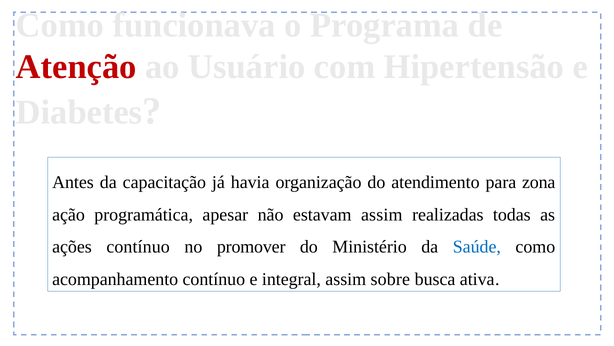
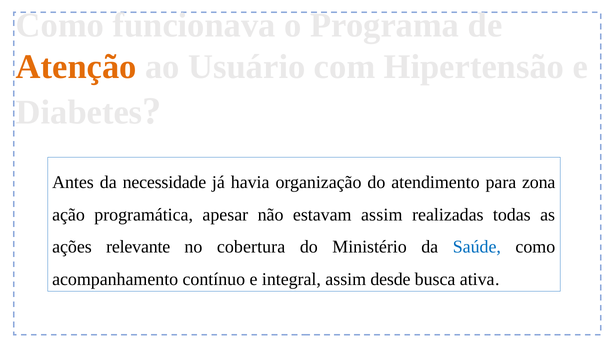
Atenção colour: red -> orange
capacitação: capacitação -> necessidade
ações contínuo: contínuo -> relevante
promover: promover -> cobertura
sobre: sobre -> desde
